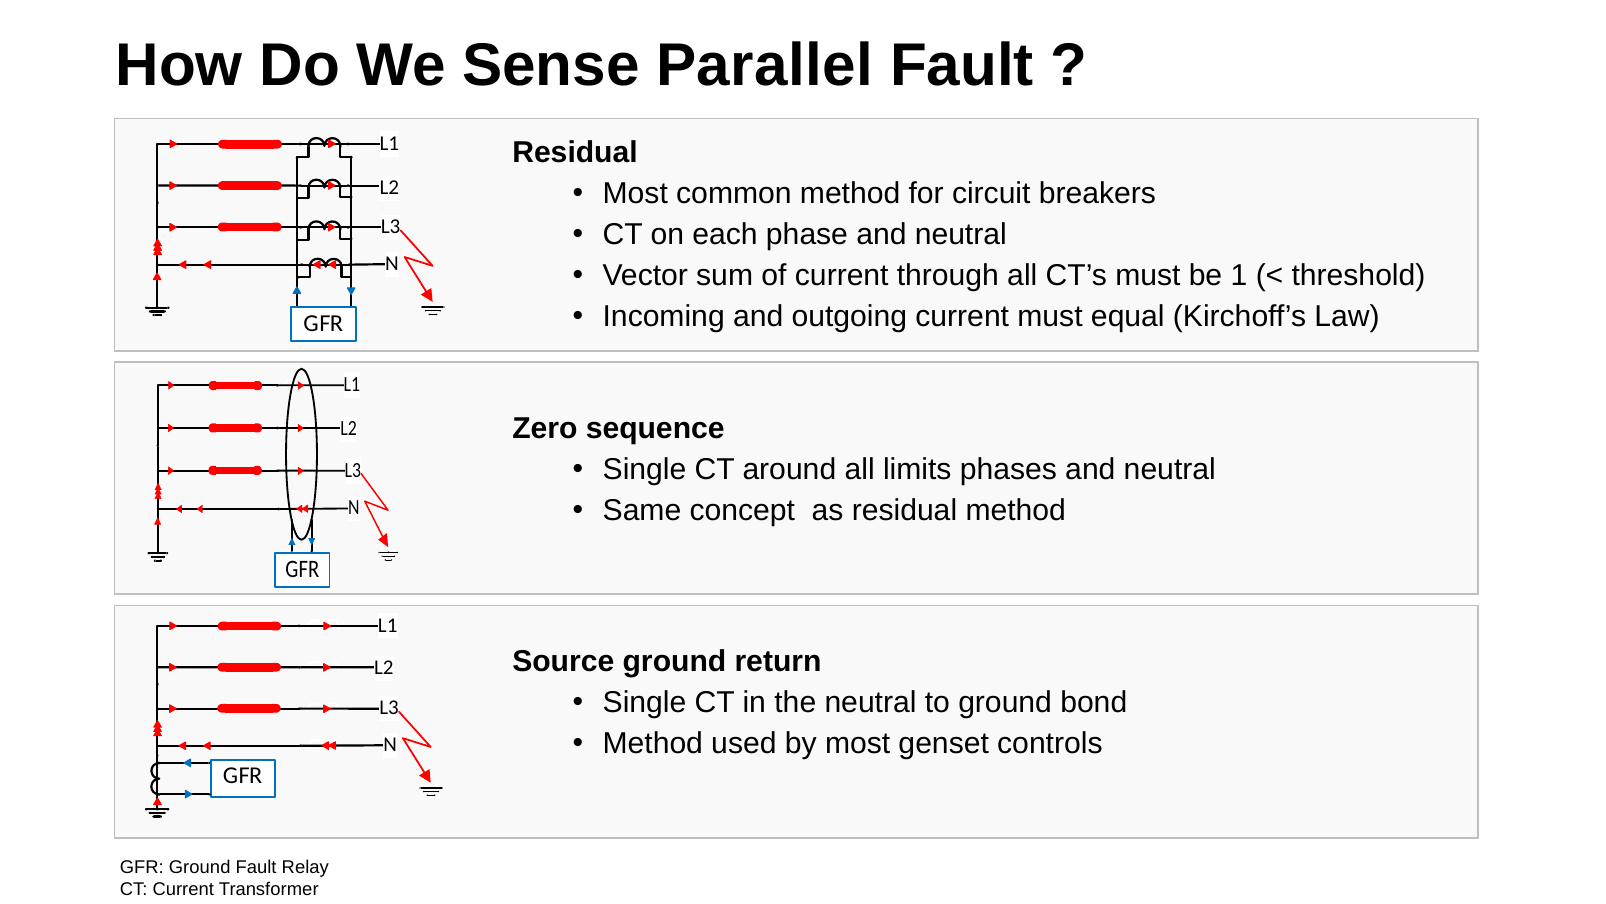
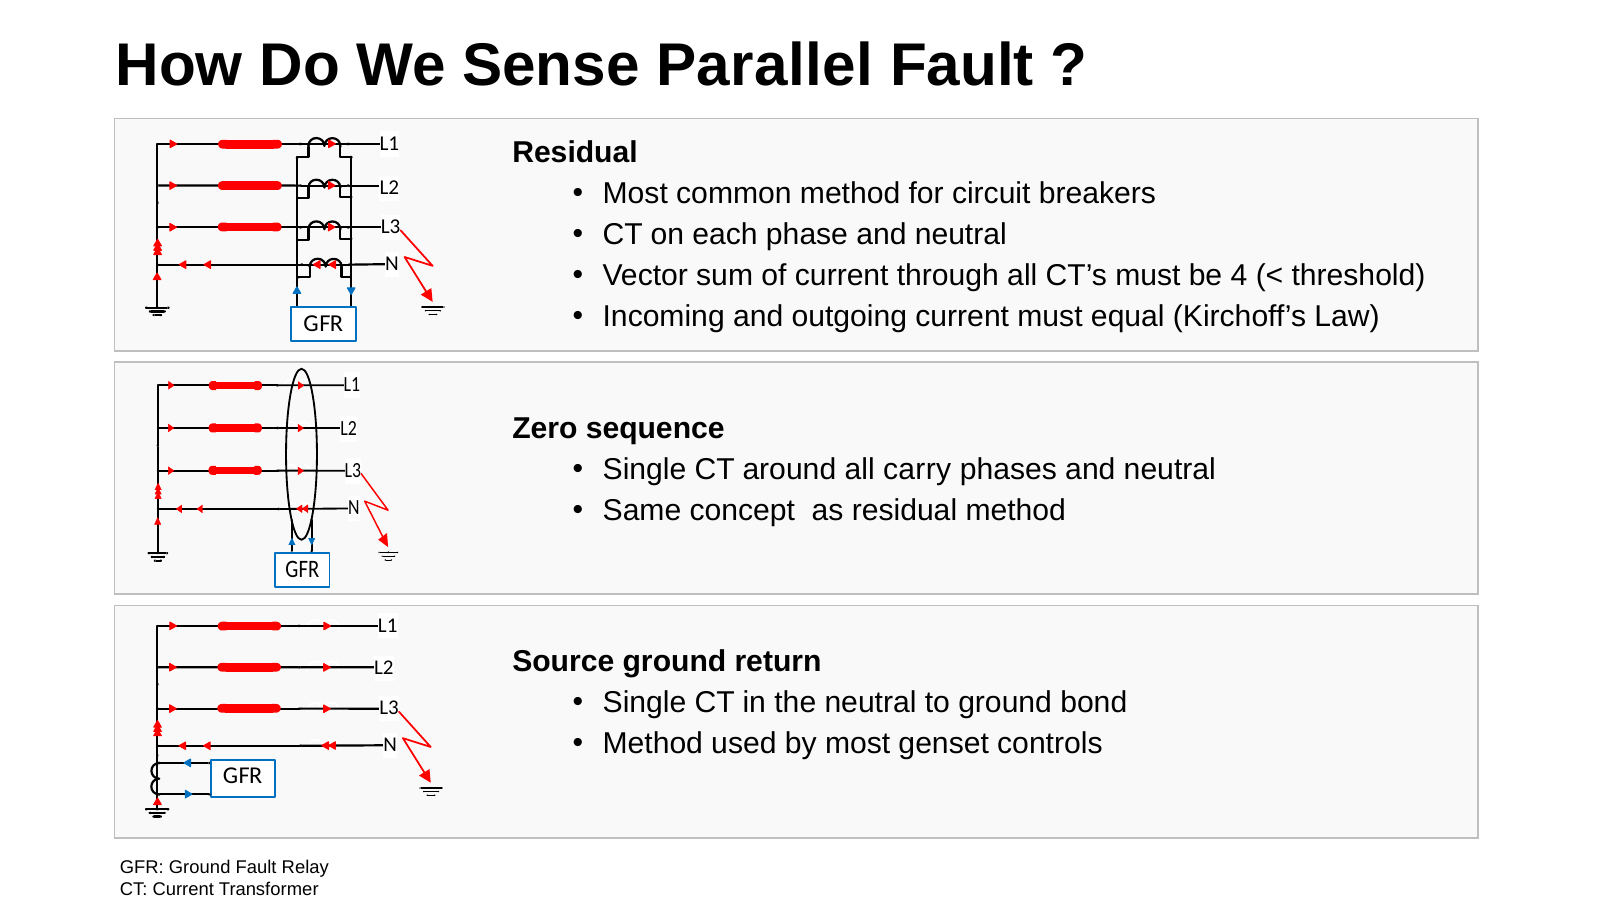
1: 1 -> 4
limits: limits -> carry
